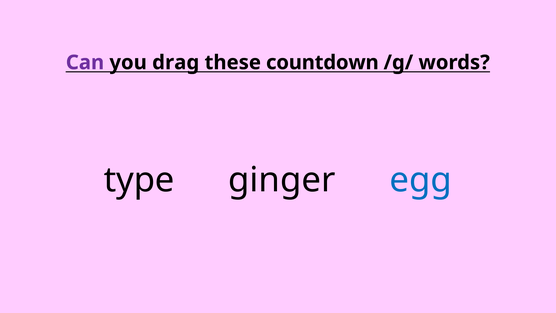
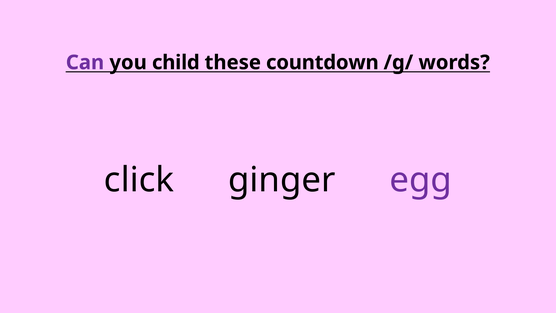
drag: drag -> child
type: type -> click
egg colour: blue -> purple
